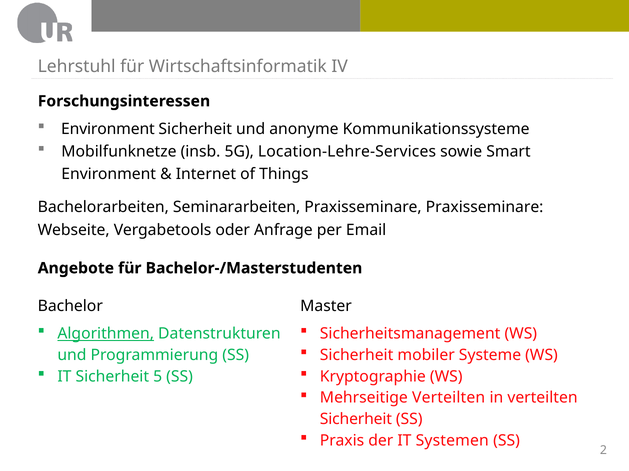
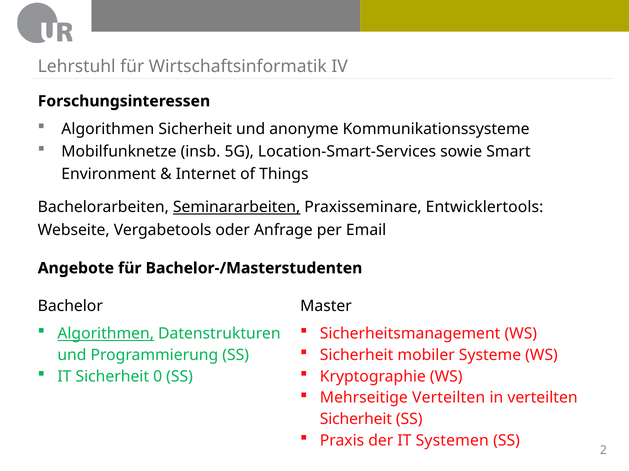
Environment at (108, 129): Environment -> Algorithmen
Location-Lehre-Services: Location-Lehre-Services -> Location-Smart-Services
Seminararbeiten underline: none -> present
Praxisseminare Praxisseminare: Praxisseminare -> Entwicklertools
5: 5 -> 0
